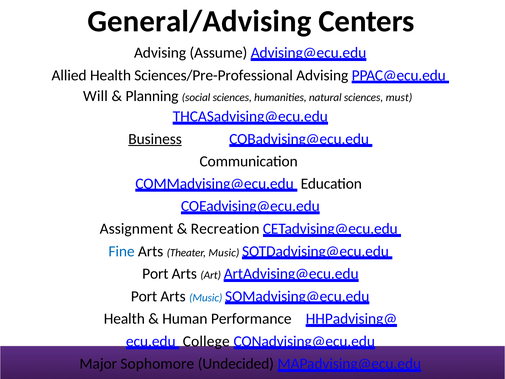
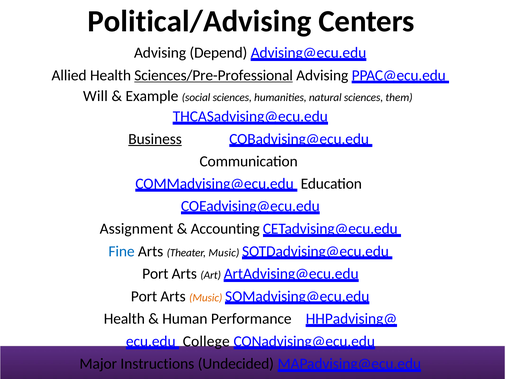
General/Advising: General/Advising -> Political/Advising
Assume: Assume -> Depend
Sciences/Pre-Professional underline: none -> present
Planning: Planning -> Example
must: must -> them
Recreation: Recreation -> Accounting
Music at (206, 297) colour: blue -> orange
Sophomore: Sophomore -> Instructions
